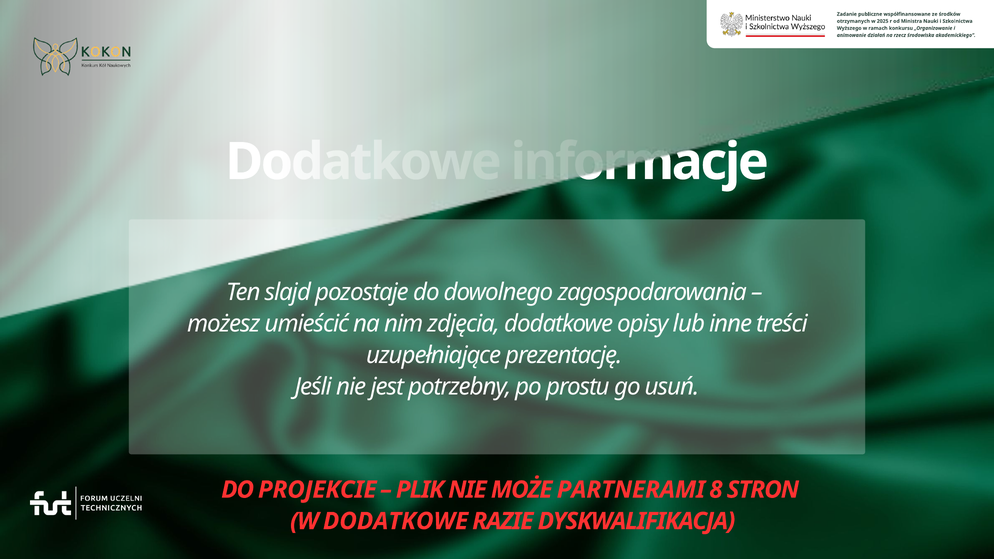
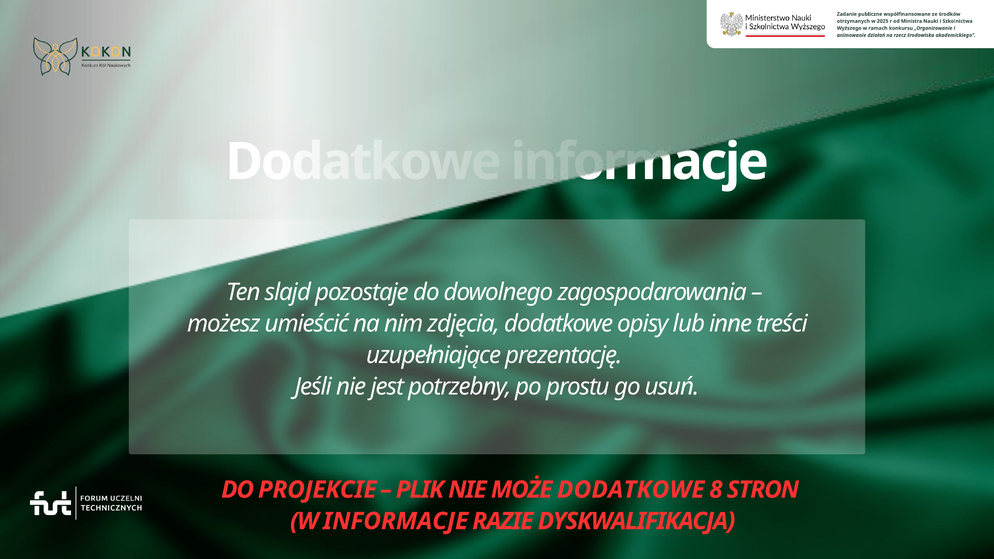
MOŻE PARTNERAMI: PARTNERAMI -> DODATKOWE
W DODATKOWE: DODATKOWE -> INFORMACJE
